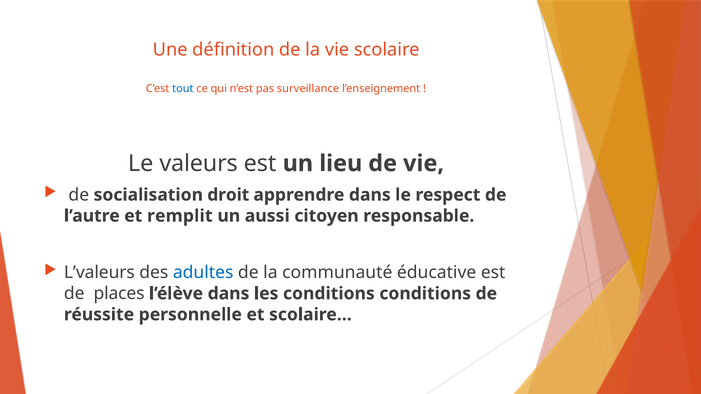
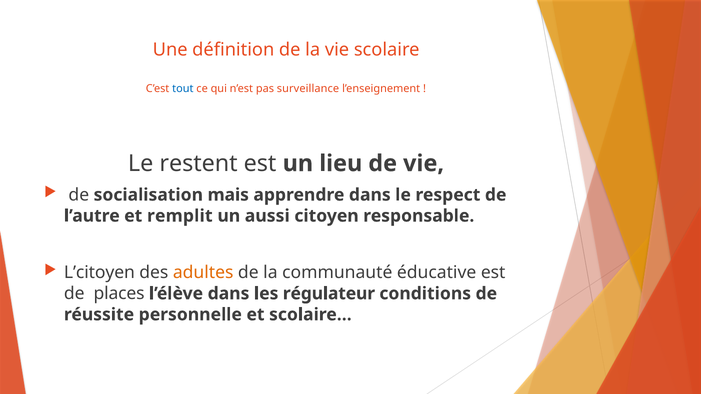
valeurs: valeurs -> restent
droit: droit -> mais
L’valeurs: L’valeurs -> L’citoyen
adultes colour: blue -> orange
les conditions: conditions -> régulateur
